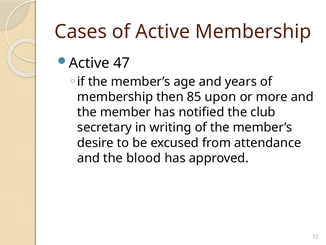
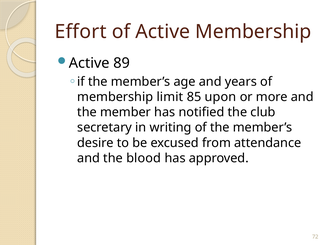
Cases: Cases -> Effort
47: 47 -> 89
then: then -> limit
